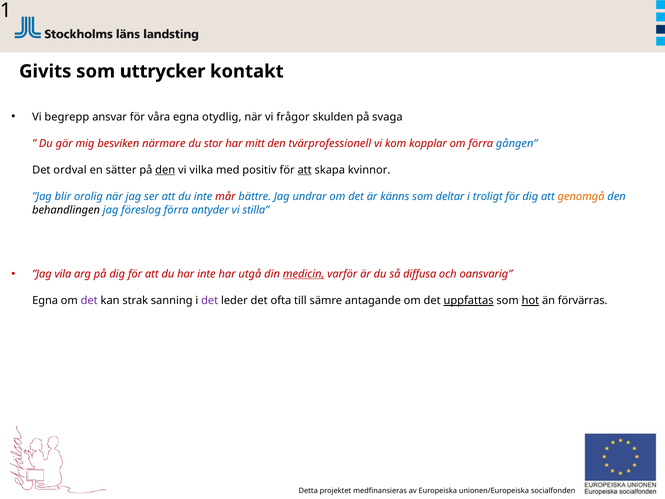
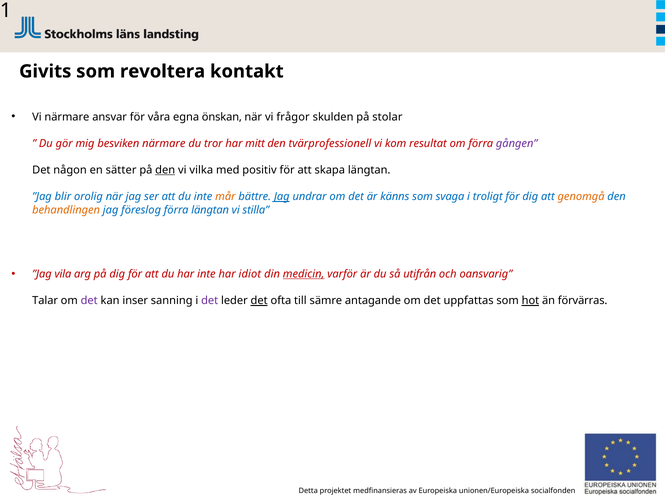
uttrycker: uttrycker -> revoltera
Vi begrepp: begrepp -> närmare
otydlig: otydlig -> önskan
svaga: svaga -> stolar
stor: stor -> tror
kopplar: kopplar -> resultat
gången colour: blue -> purple
ordval: ordval -> någon
att at (305, 170) underline: present -> none
skapa kvinnor: kvinnor -> längtan
mår colour: red -> orange
Jag at (282, 197) underline: none -> present
deltar: deltar -> svaga
behandlingen colour: black -> orange
förra antyder: antyder -> längtan
utgå: utgå -> idiot
diffusa: diffusa -> utifrån
Egna at (45, 301): Egna -> Talar
strak: strak -> inser
det at (259, 301) underline: none -> present
uppfattas underline: present -> none
